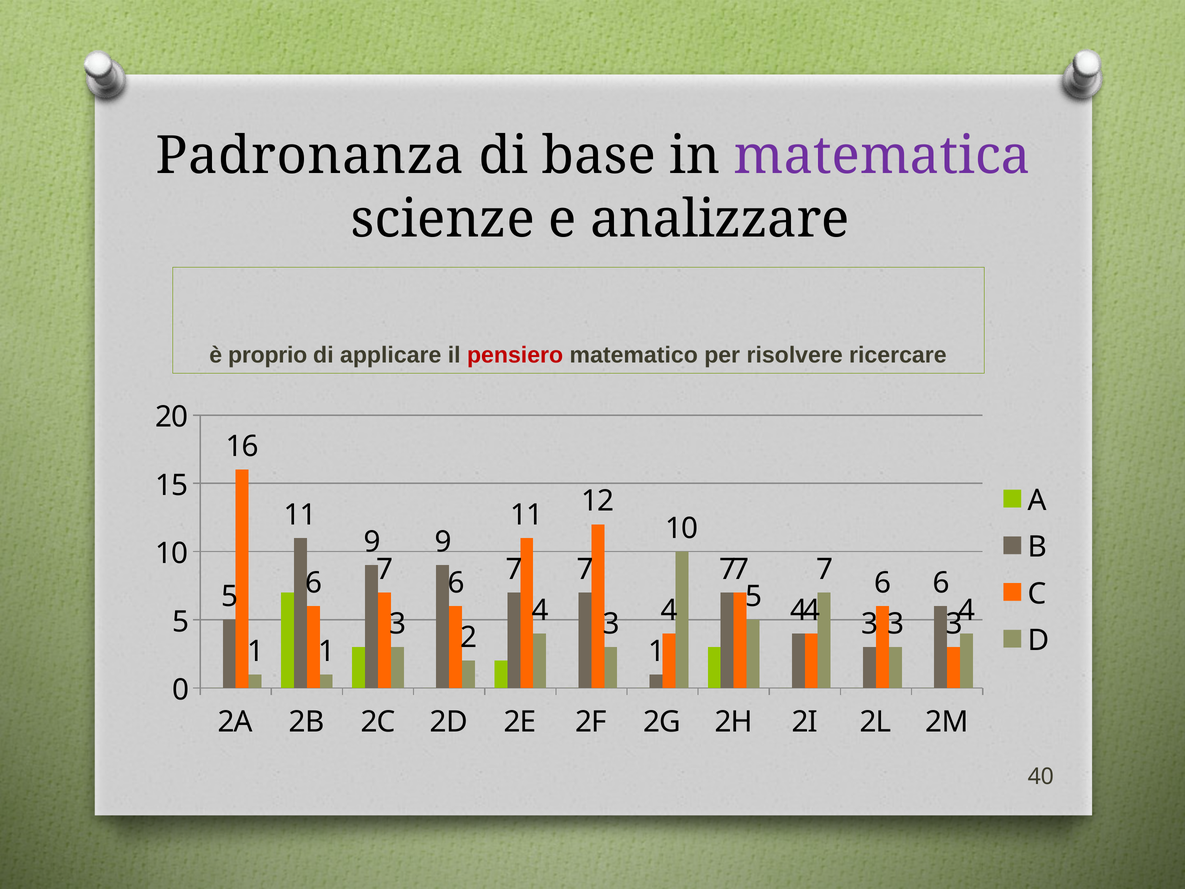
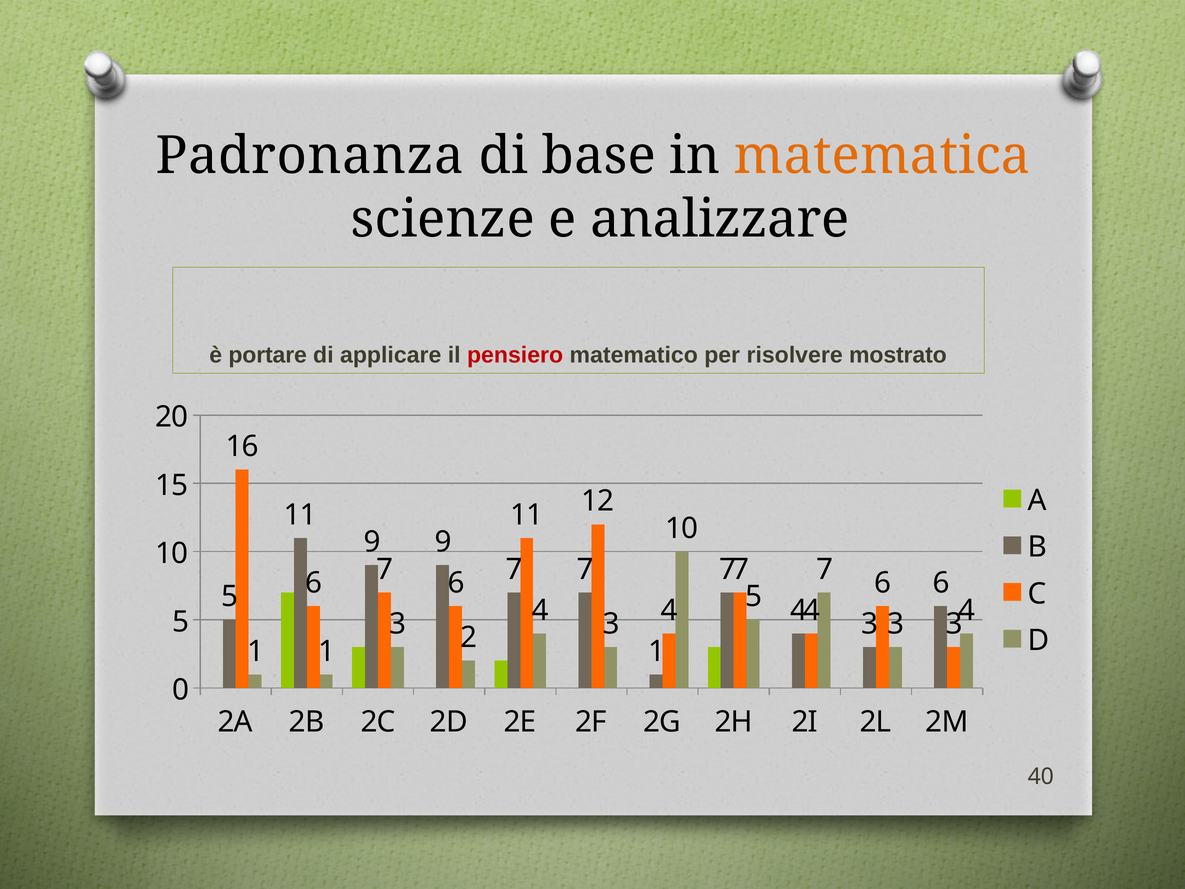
matematica colour: purple -> orange
proprio: proprio -> portare
ricercare: ricercare -> mostrato
